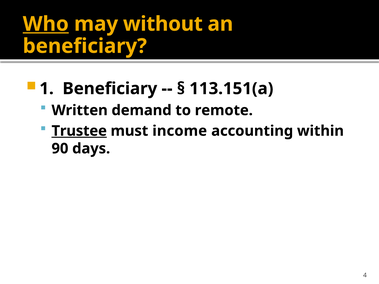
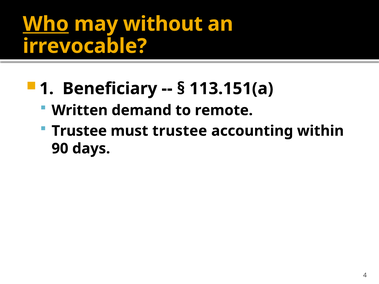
beneficiary at (85, 46): beneficiary -> irrevocable
Trustee at (79, 131) underline: present -> none
must income: income -> trustee
